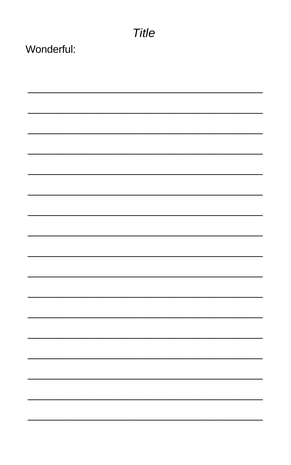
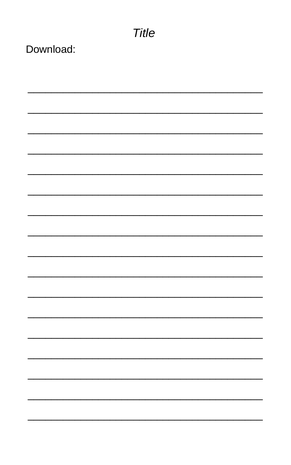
Wonderful: Wonderful -> Download
